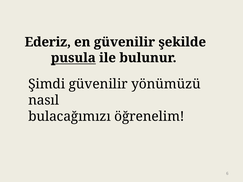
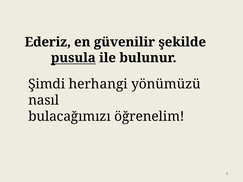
Şimdi güvenilir: güvenilir -> herhangi
